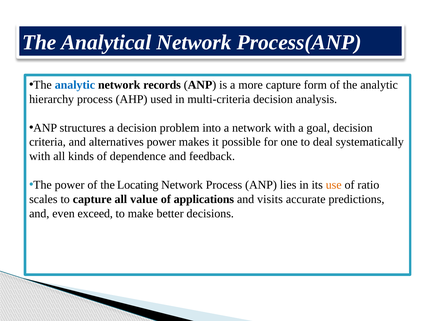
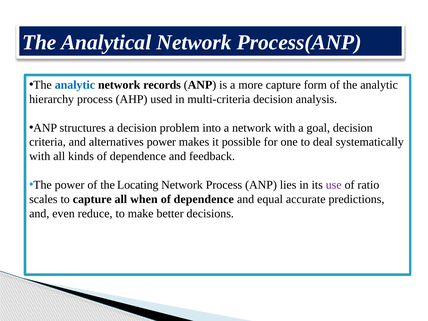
use colour: orange -> purple
value: value -> when
applications at (204, 199): applications -> dependence
visits: visits -> equal
exceed: exceed -> reduce
